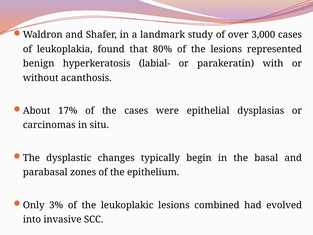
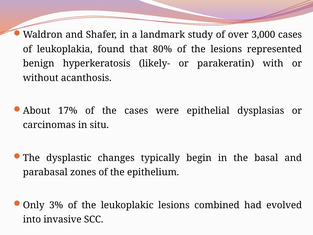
labial-: labial- -> likely-
